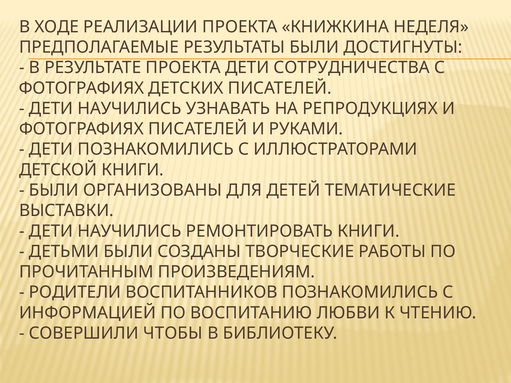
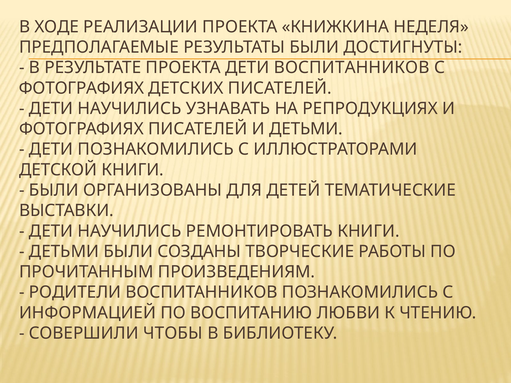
ДЕТИ СОТРУДНИЧЕСТВА: СОТРУДНИЧЕСТВА -> ВОСПИТАННИКОВ
И РУКАМИ: РУКАМИ -> ДЕТЬМИ
